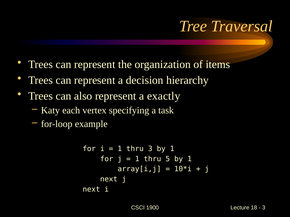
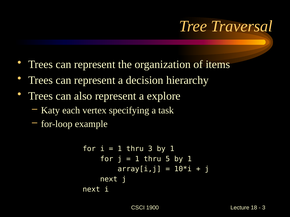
exactly: exactly -> explore
